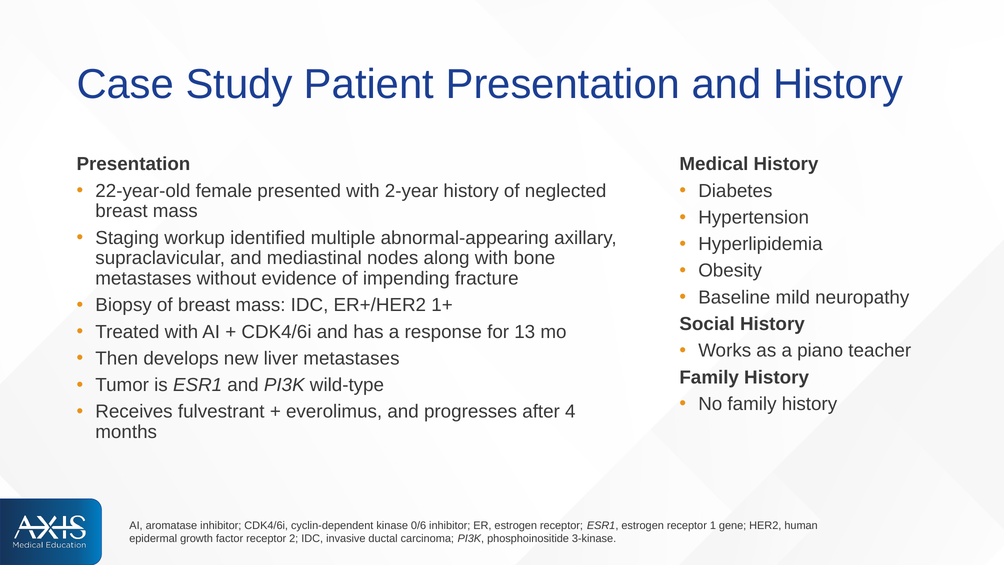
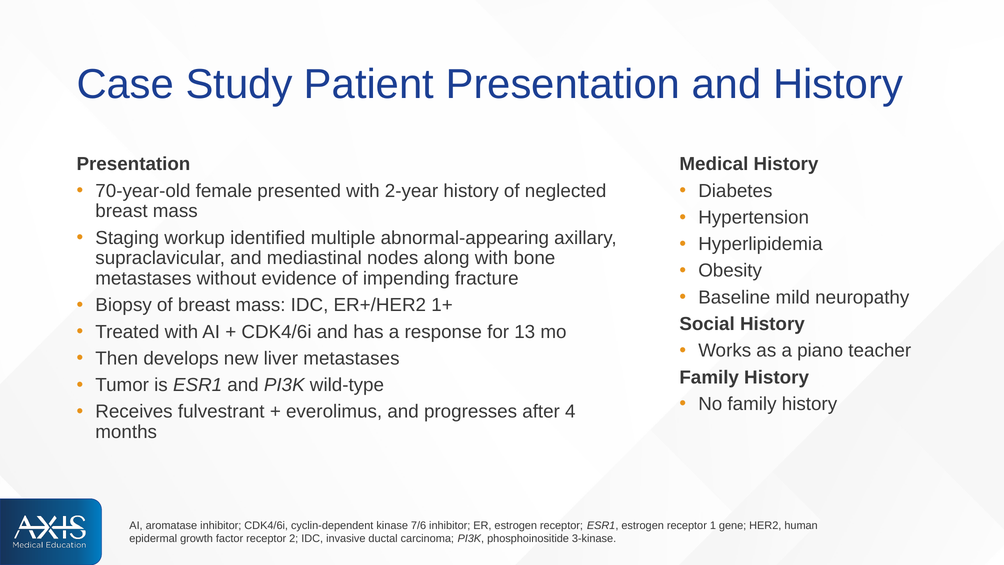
22-year-old: 22-year-old -> 70-year-old
0/6: 0/6 -> 7/6
